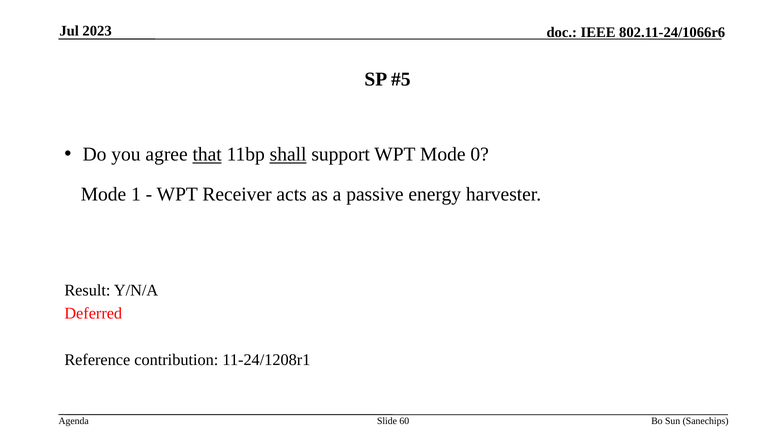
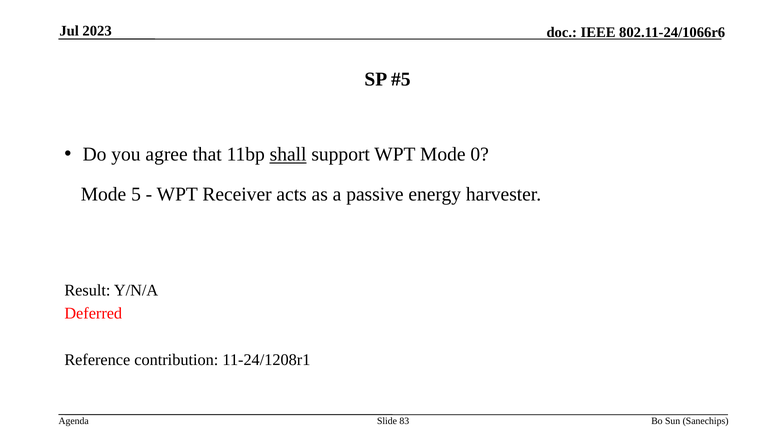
that underline: present -> none
1: 1 -> 5
60: 60 -> 83
